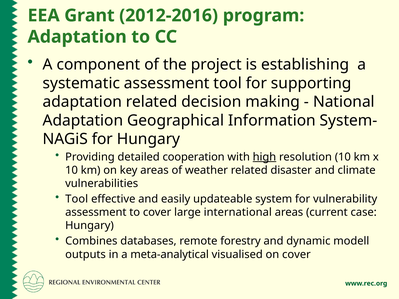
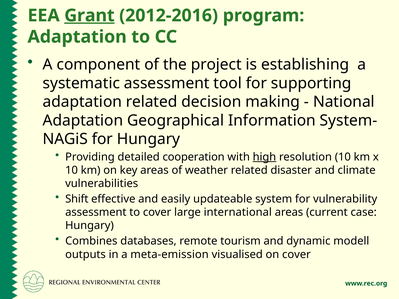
Grant underline: none -> present
Tool at (77, 199): Tool -> Shift
forestry: forestry -> tourism
meta-analytical: meta-analytical -> meta-emission
